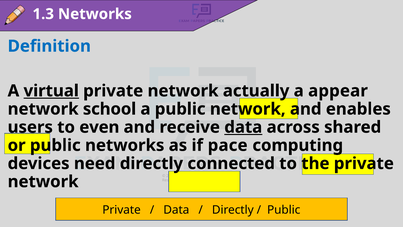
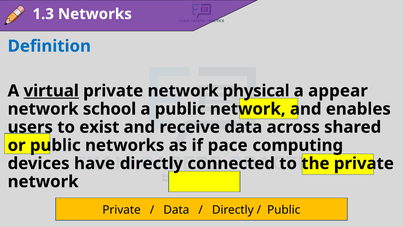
actually: actually -> physical
even: even -> exist
data at (243, 127) underline: present -> none
need: need -> have
